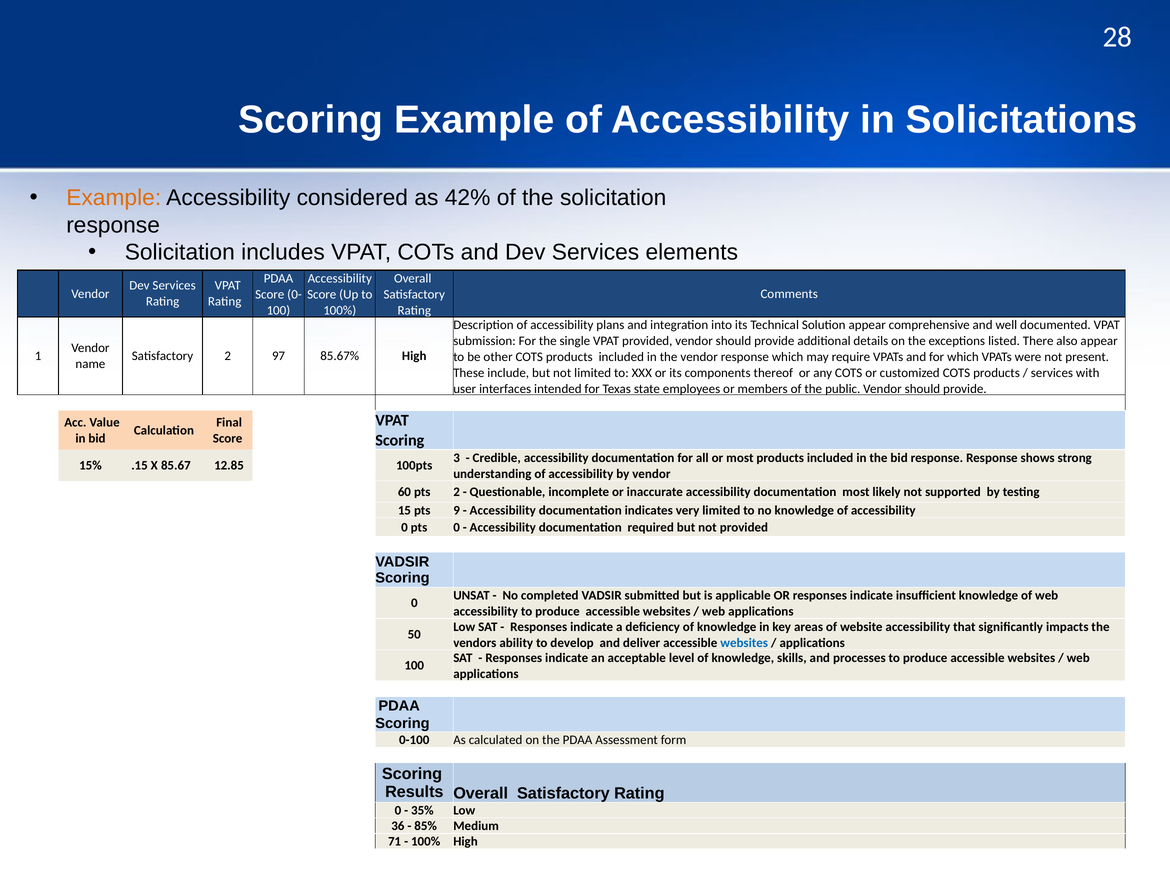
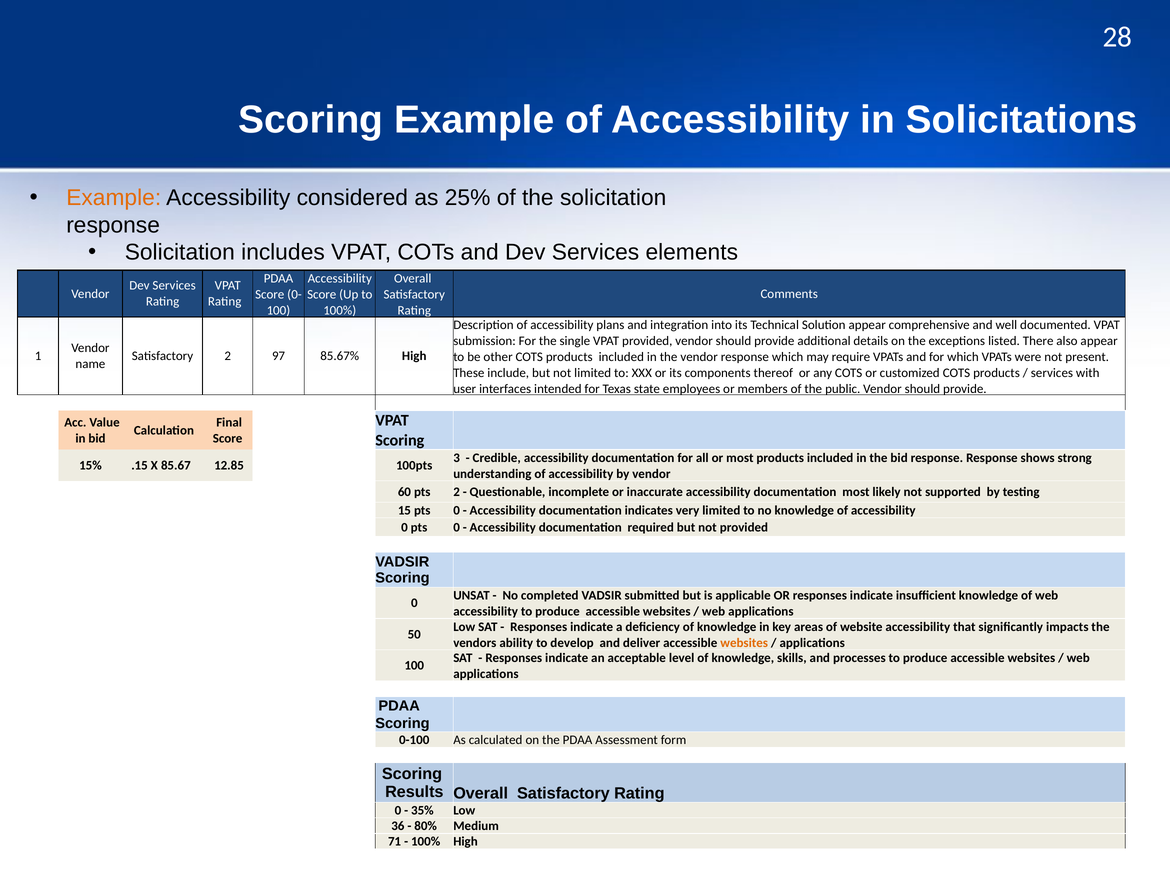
42%: 42% -> 25%
15 pts 9: 9 -> 0
websites at (744, 642) colour: blue -> orange
85%: 85% -> 80%
